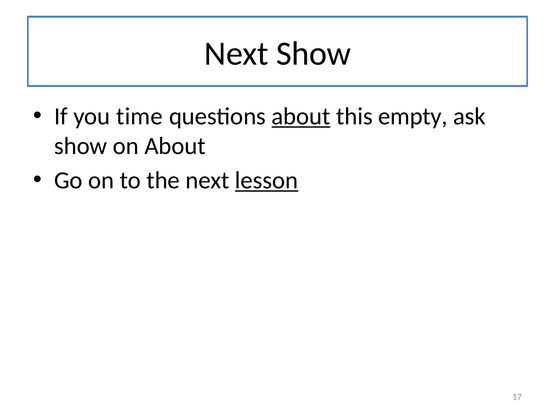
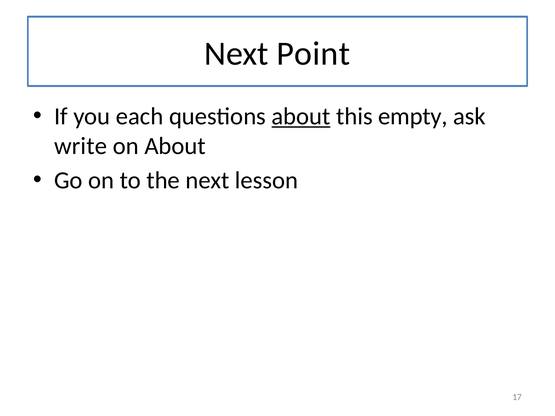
Next Show: Show -> Point
time: time -> each
show at (81, 146): show -> write
lesson underline: present -> none
